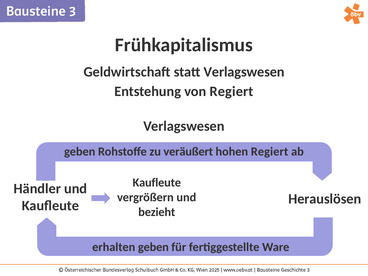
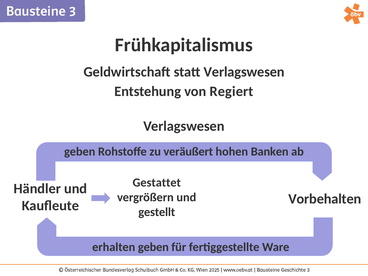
hohen Regiert: Regiert -> Banken
Kaufleute at (157, 183): Kaufleute -> Gestattet
Herauslösen: Herauslösen -> Vorbehalten
bezieht: bezieht -> gestellt
